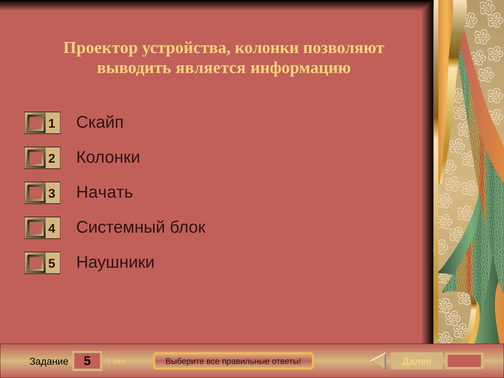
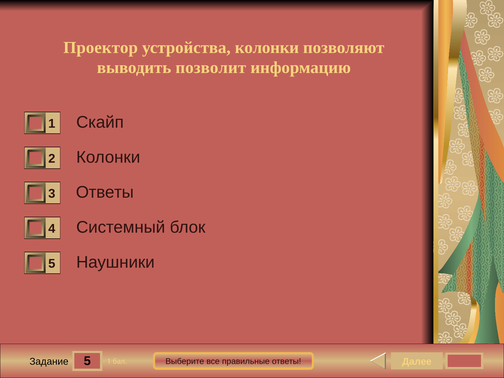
является: является -> позволит
Начать at (105, 192): Начать -> Ответы
